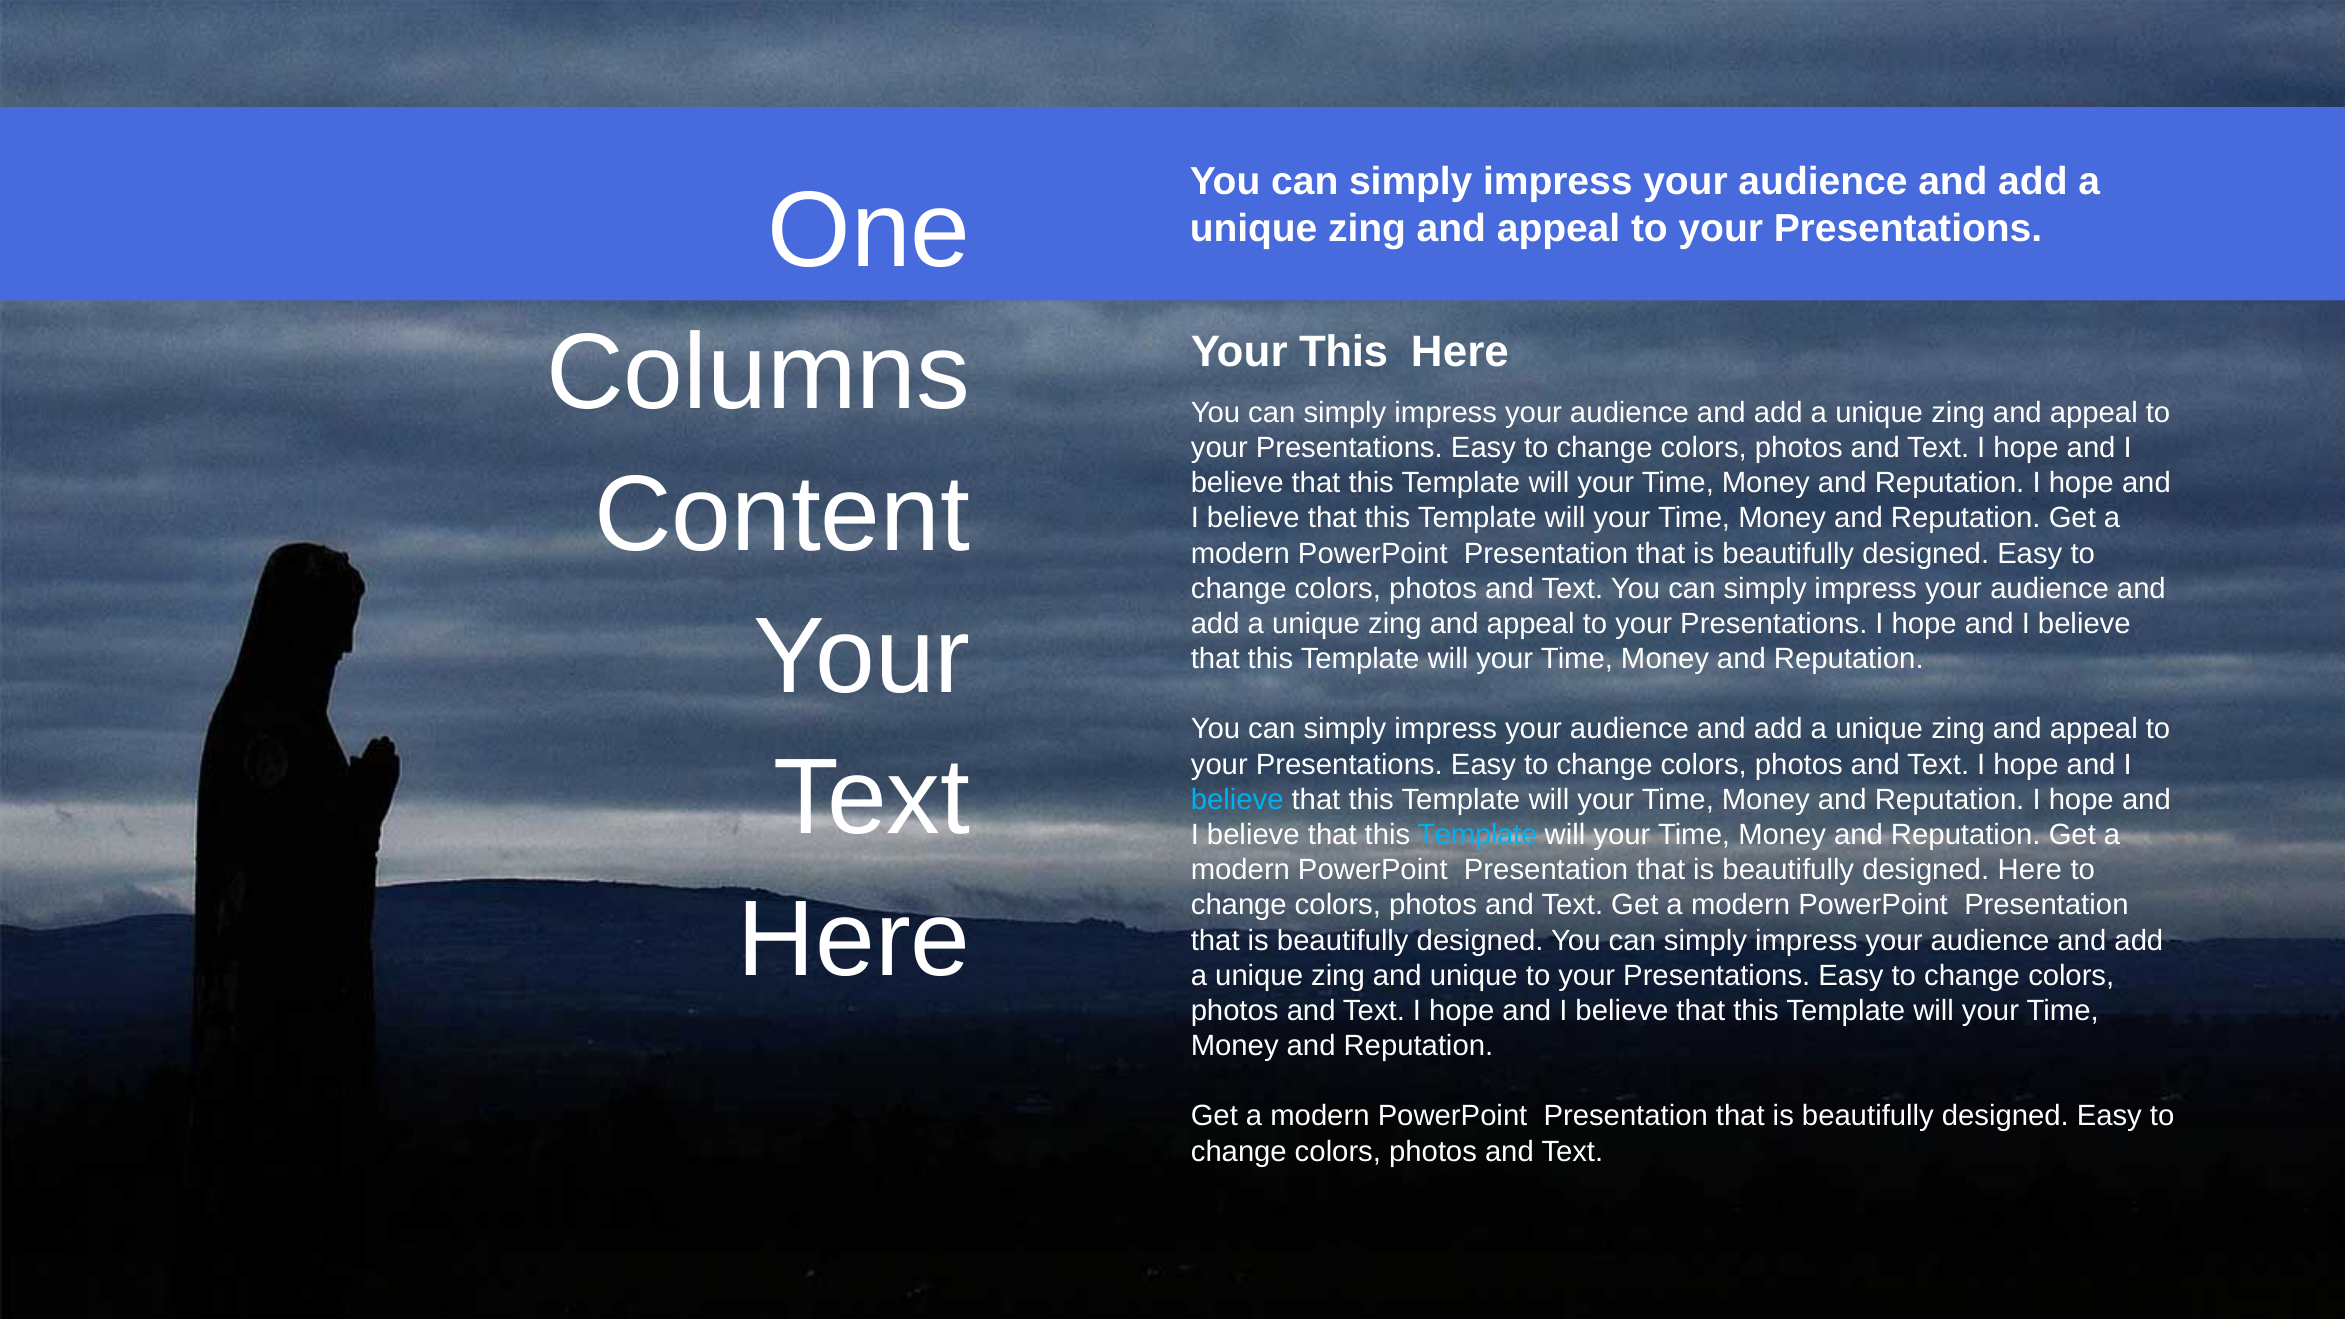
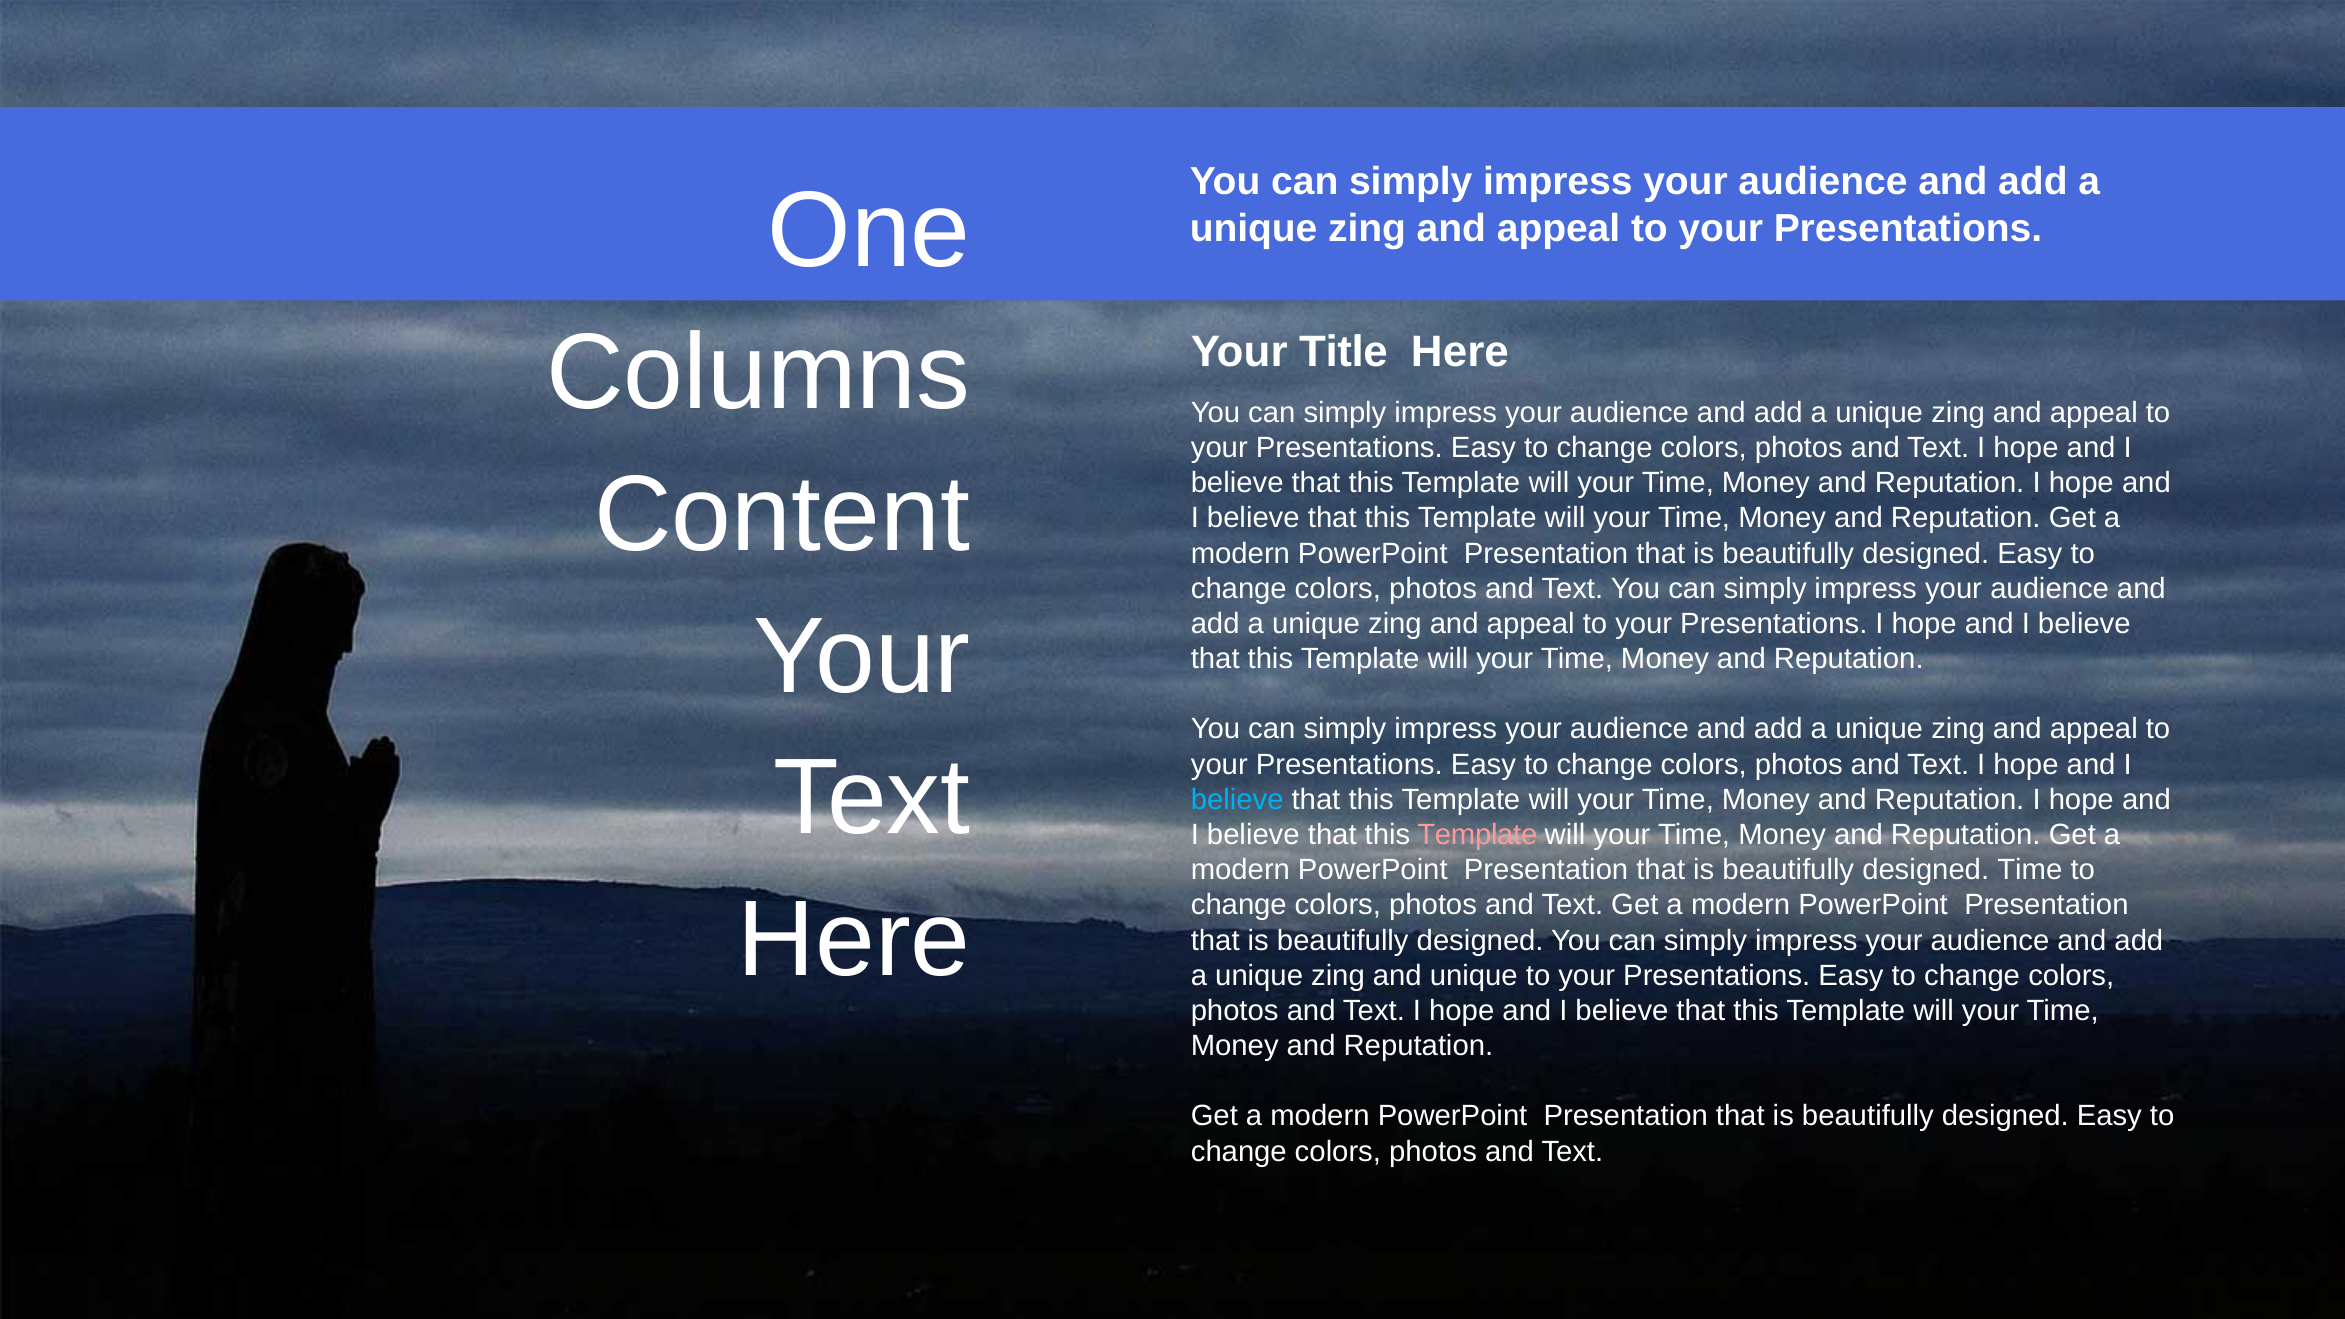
Your This: This -> Title
Template at (1477, 835) colour: light blue -> pink
designed Here: Here -> Time
